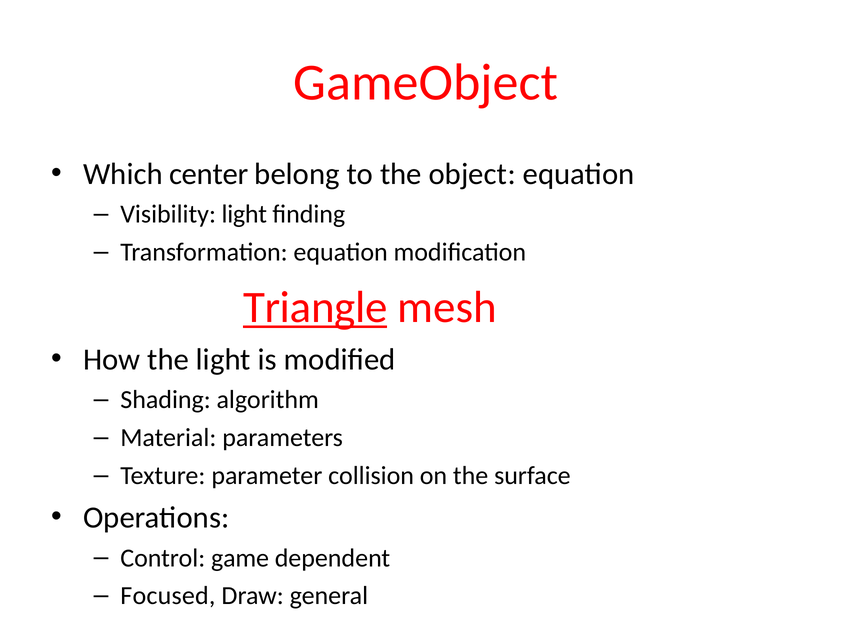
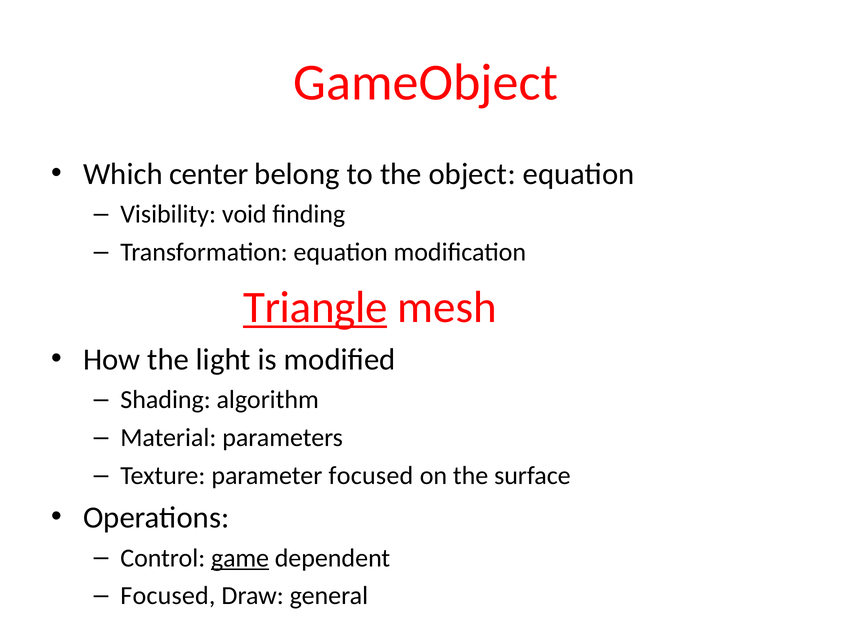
Visibility light: light -> void
parameter collision: collision -> focused
game underline: none -> present
